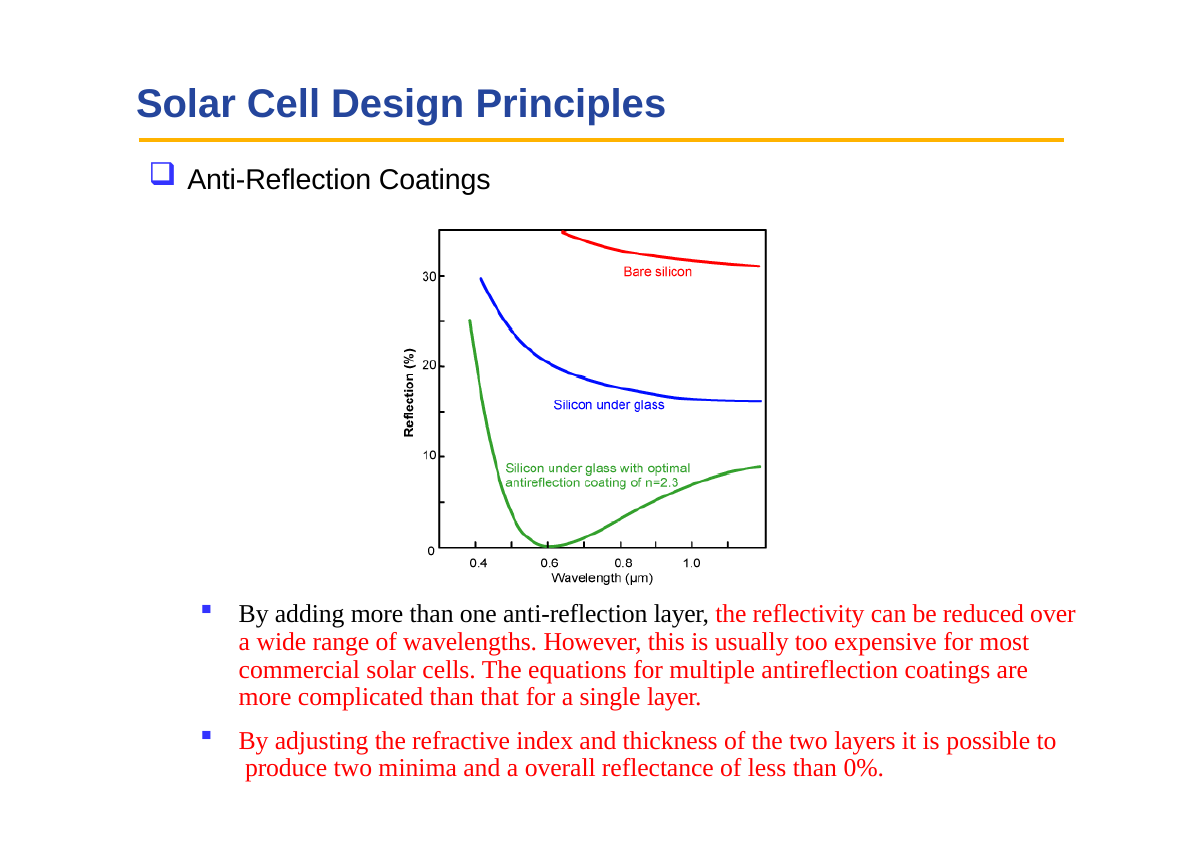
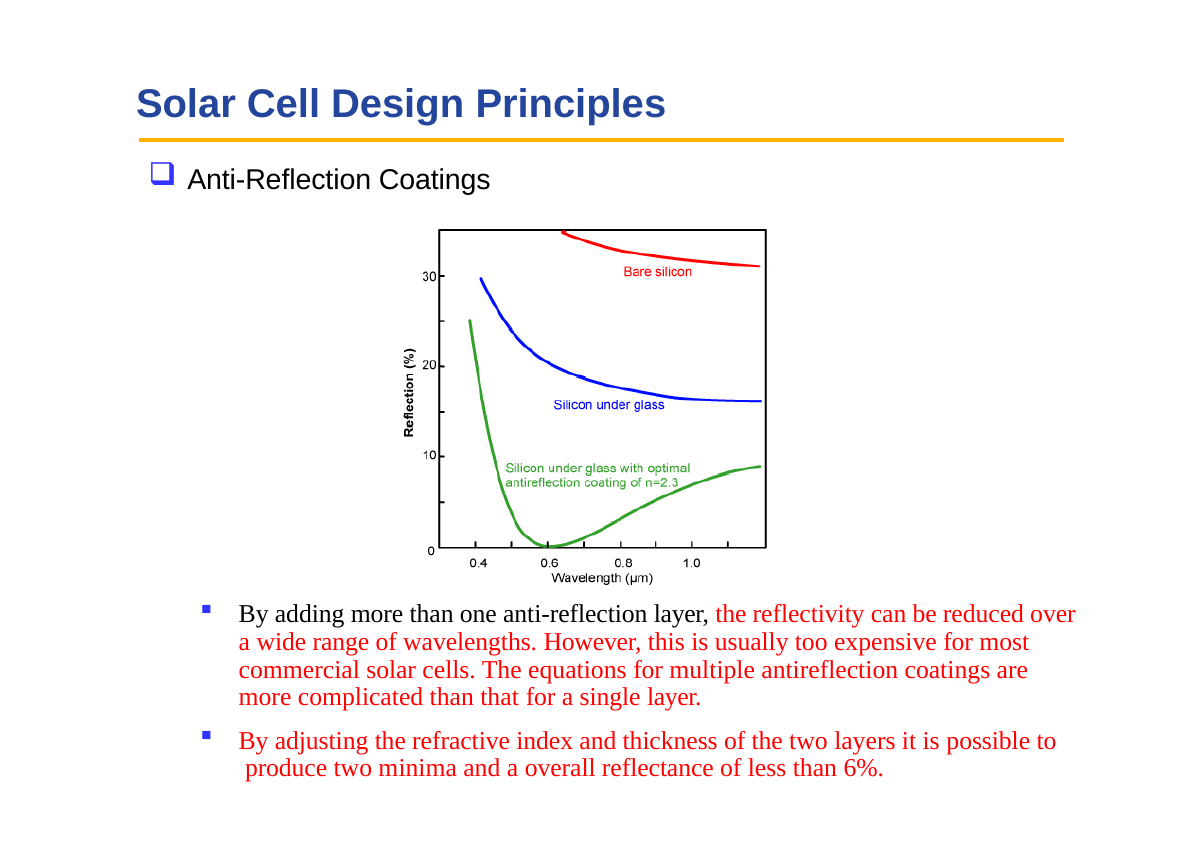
0%: 0% -> 6%
